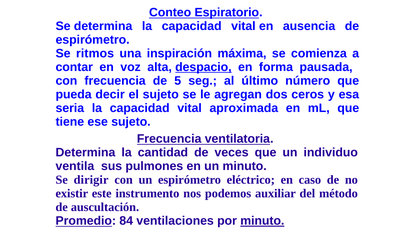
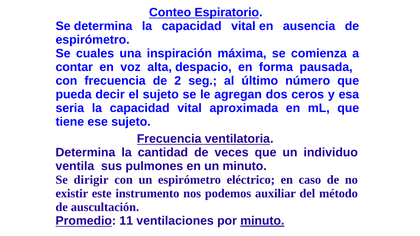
ritmos: ritmos -> cuales
despacio underline: present -> none
5: 5 -> 2
84: 84 -> 11
